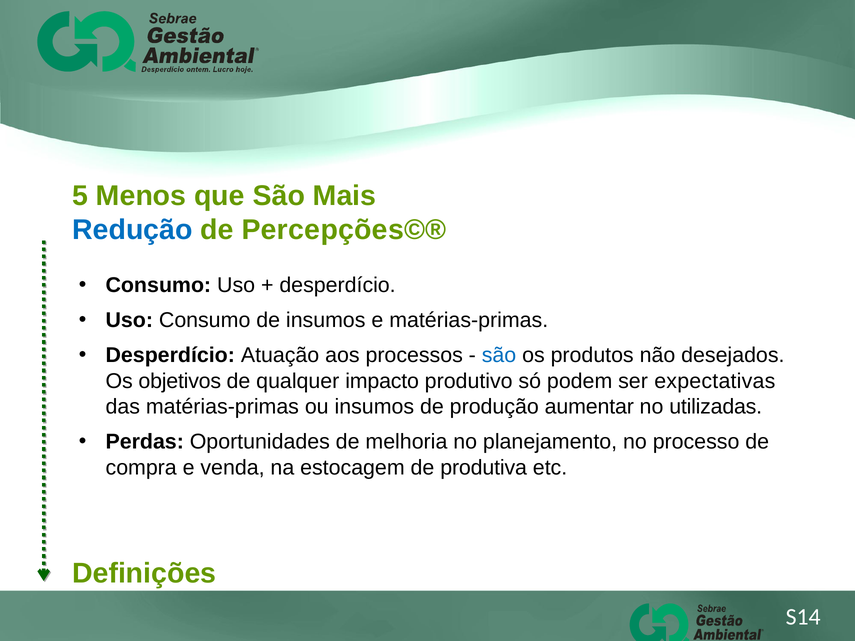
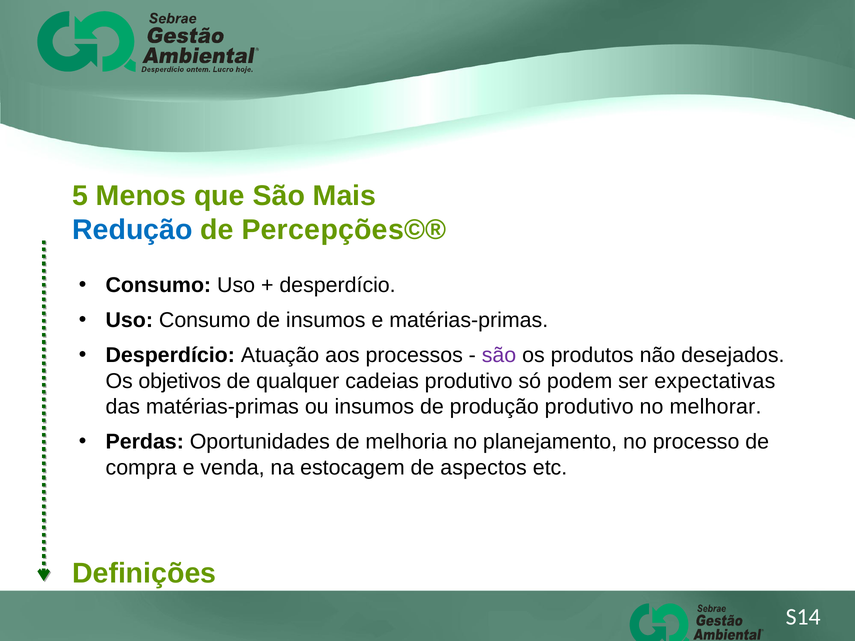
são at (499, 356) colour: blue -> purple
impacto: impacto -> cadeias
produção aumentar: aumentar -> produtivo
utilizadas: utilizadas -> melhorar
produtiva: produtiva -> aspectos
